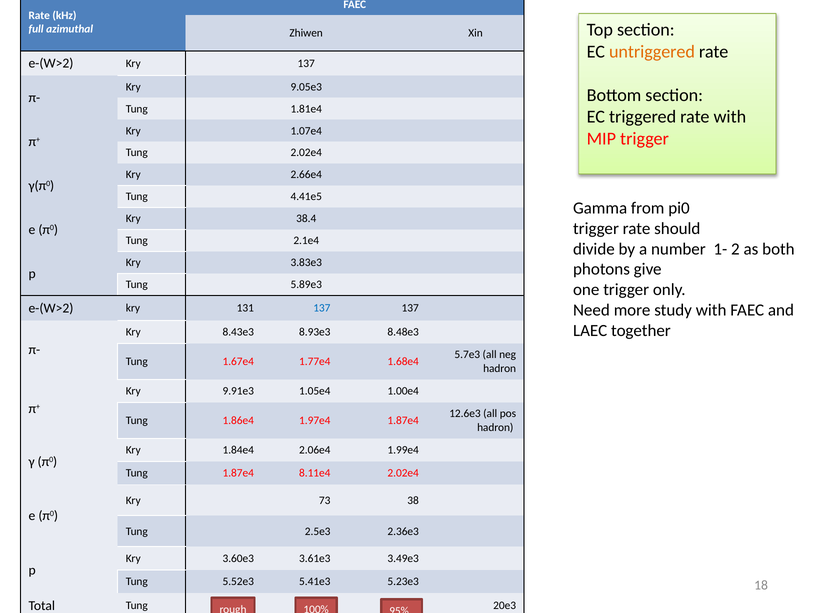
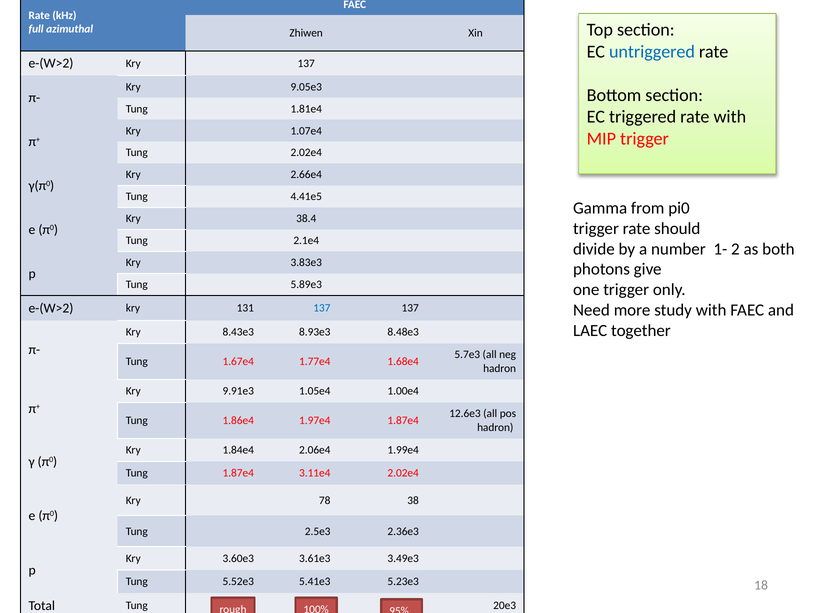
untriggered colour: orange -> blue
8.11e4: 8.11e4 -> 3.11e4
73: 73 -> 78
